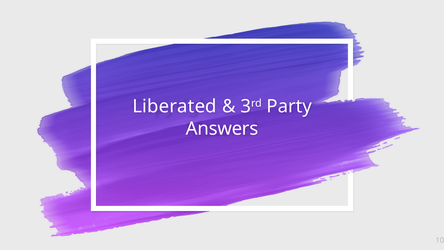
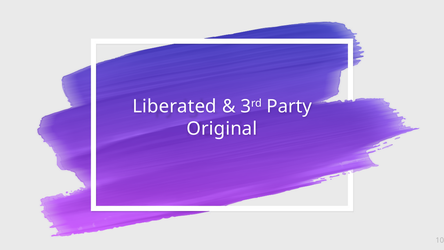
Answers: Answers -> Original
